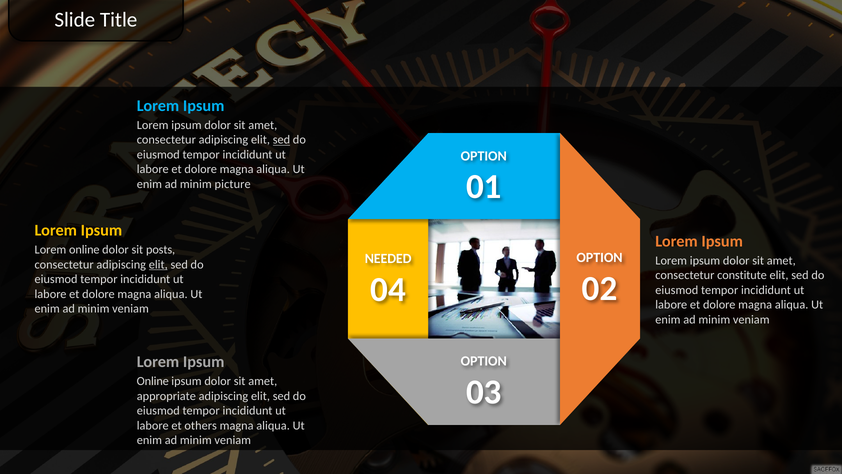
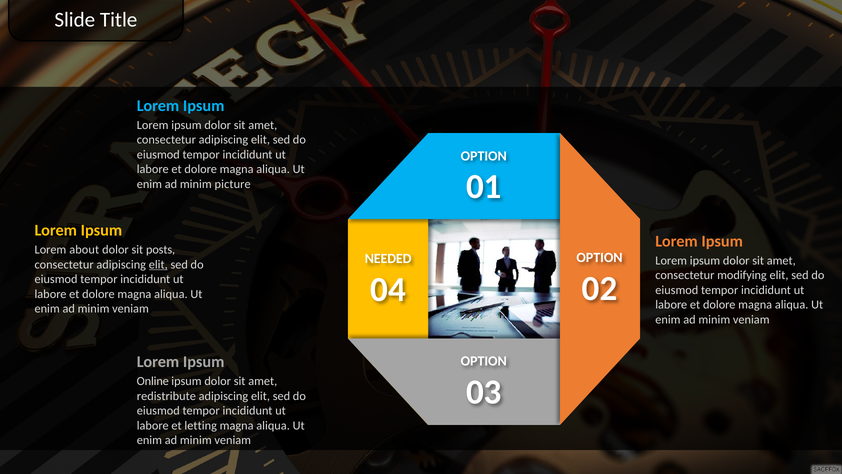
sed at (281, 140) underline: present -> none
Lorem online: online -> about
constitute: constitute -> modifying
appropriate: appropriate -> redistribute
others: others -> letting
